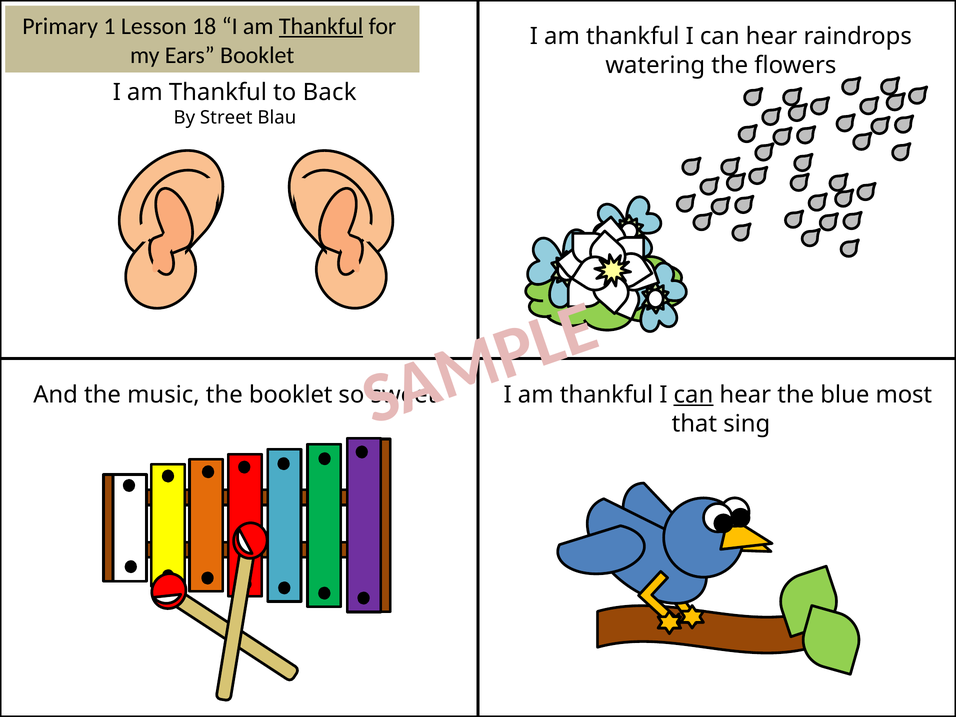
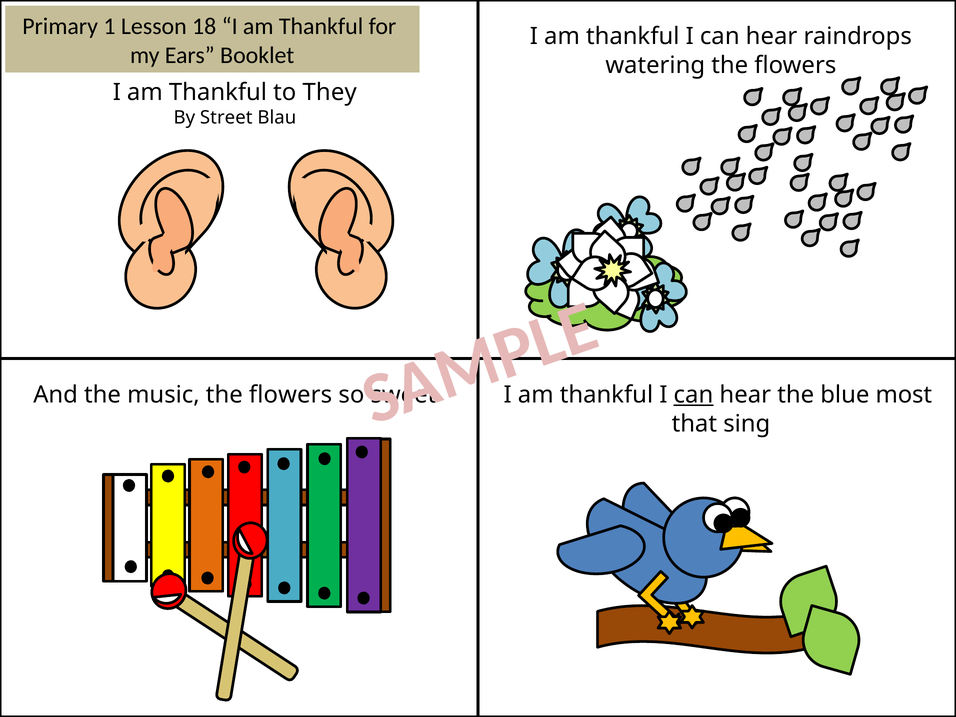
Thankful at (321, 26) underline: present -> none
Back: Back -> They
music the booklet: booklet -> flowers
